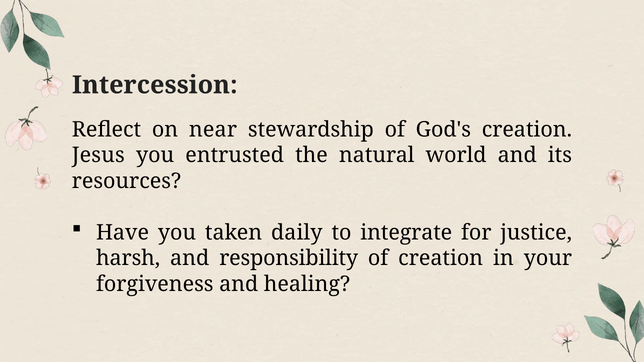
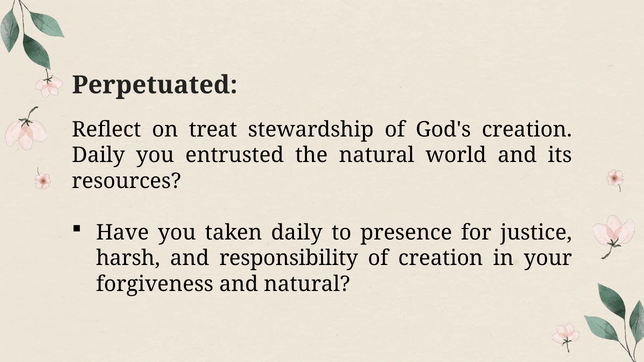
Intercession: Intercession -> Perpetuated
near: near -> treat
Jesus at (98, 155): Jesus -> Daily
integrate: integrate -> presence
and healing: healing -> natural
